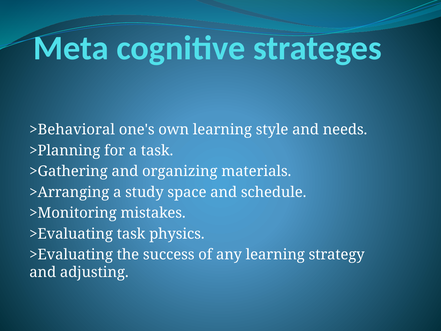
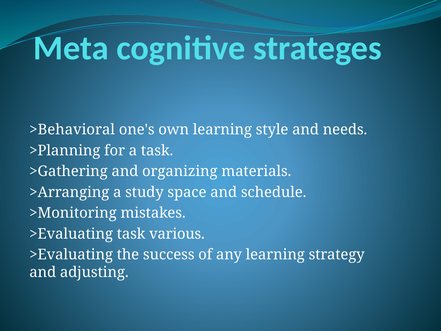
physics: physics -> various
